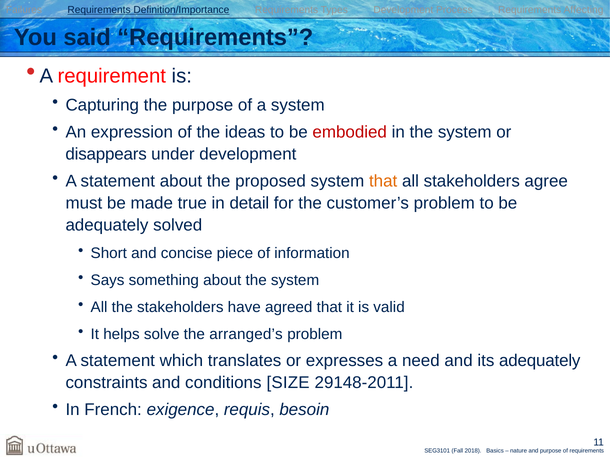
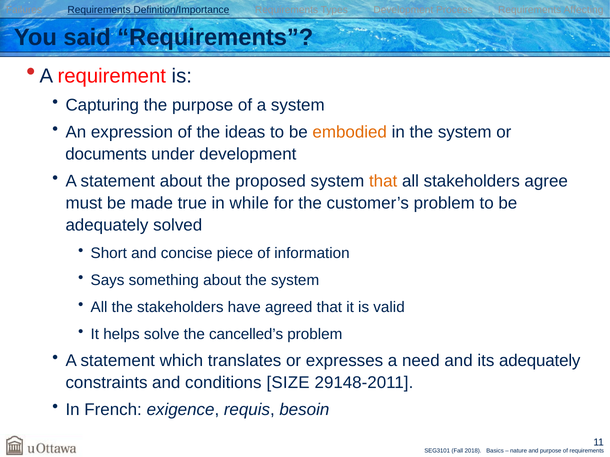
embodied colour: red -> orange
disappears: disappears -> documents
detail: detail -> while
arranged’s: arranged’s -> cancelled’s
